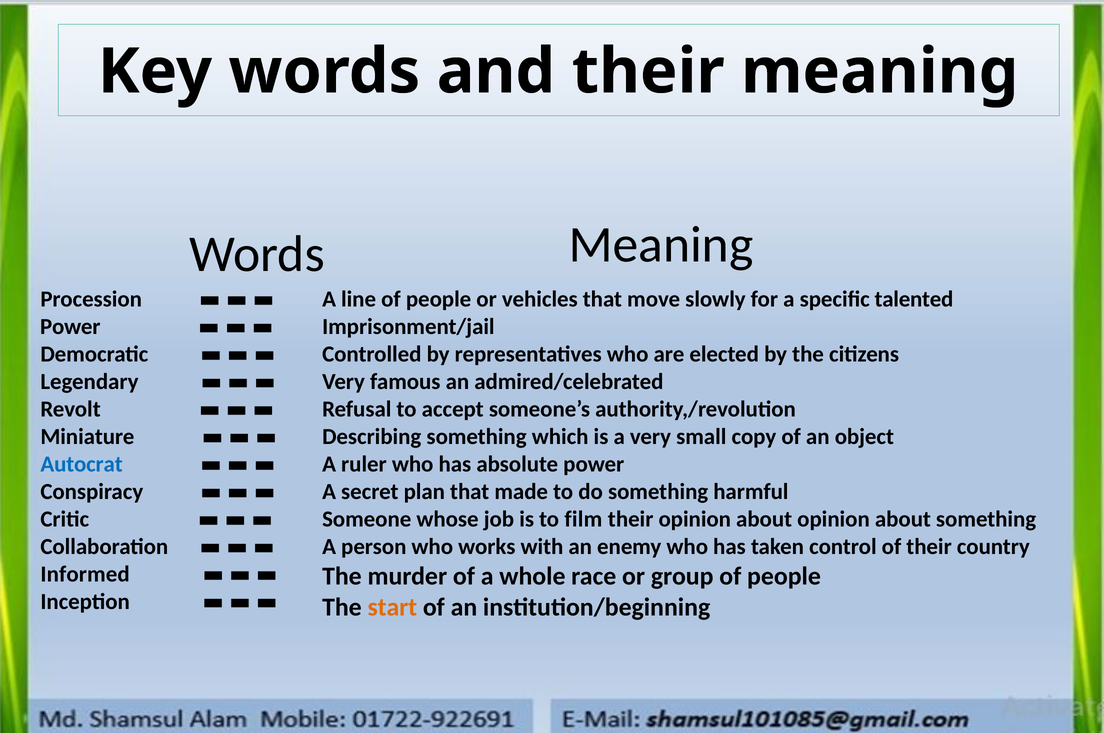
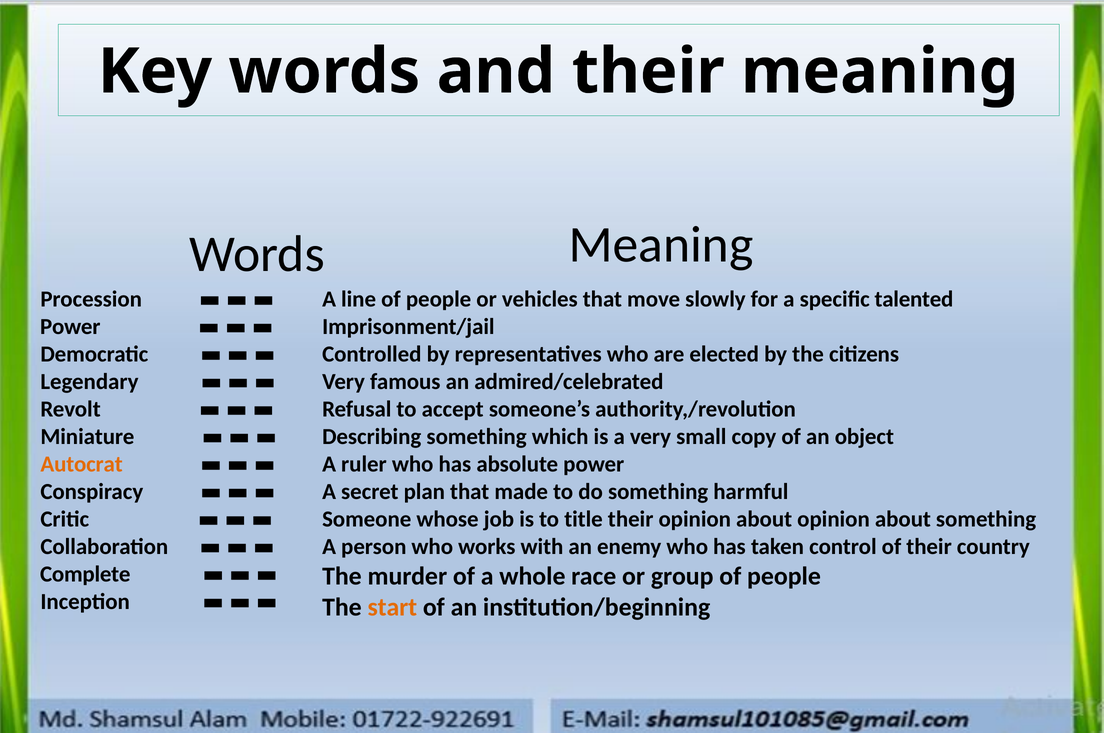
Autocrat colour: blue -> orange
film: film -> title
Informed: Informed -> Complete
